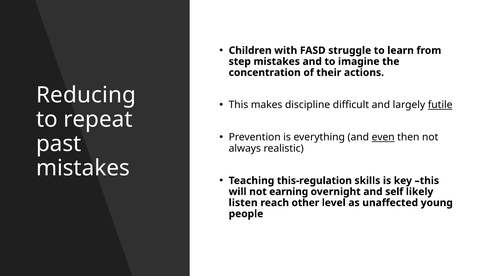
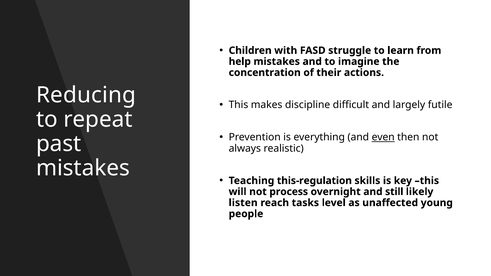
step: step -> help
futile underline: present -> none
earning: earning -> process
self: self -> still
other: other -> tasks
